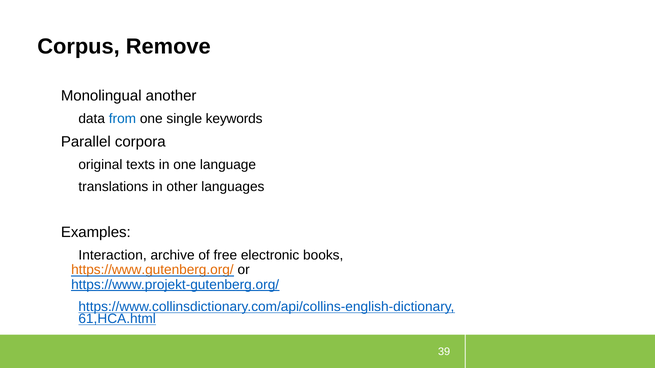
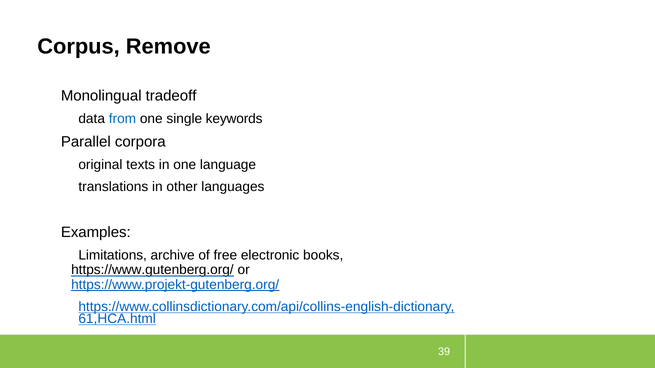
another: another -> tradeoff
Interaction: Interaction -> Limitations
https://www.gutenberg.org/ colour: orange -> black
